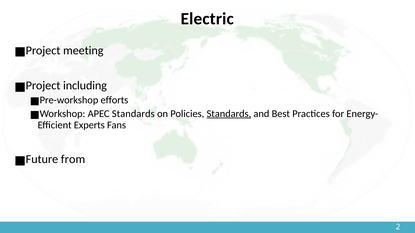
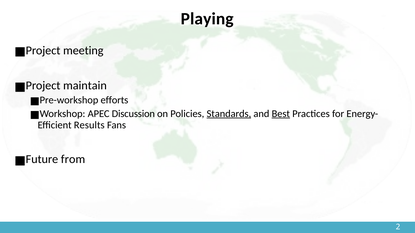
Electric: Electric -> Playing
including: including -> maintain
APEC Standards: Standards -> Discussion
Best underline: none -> present
Experts: Experts -> Results
